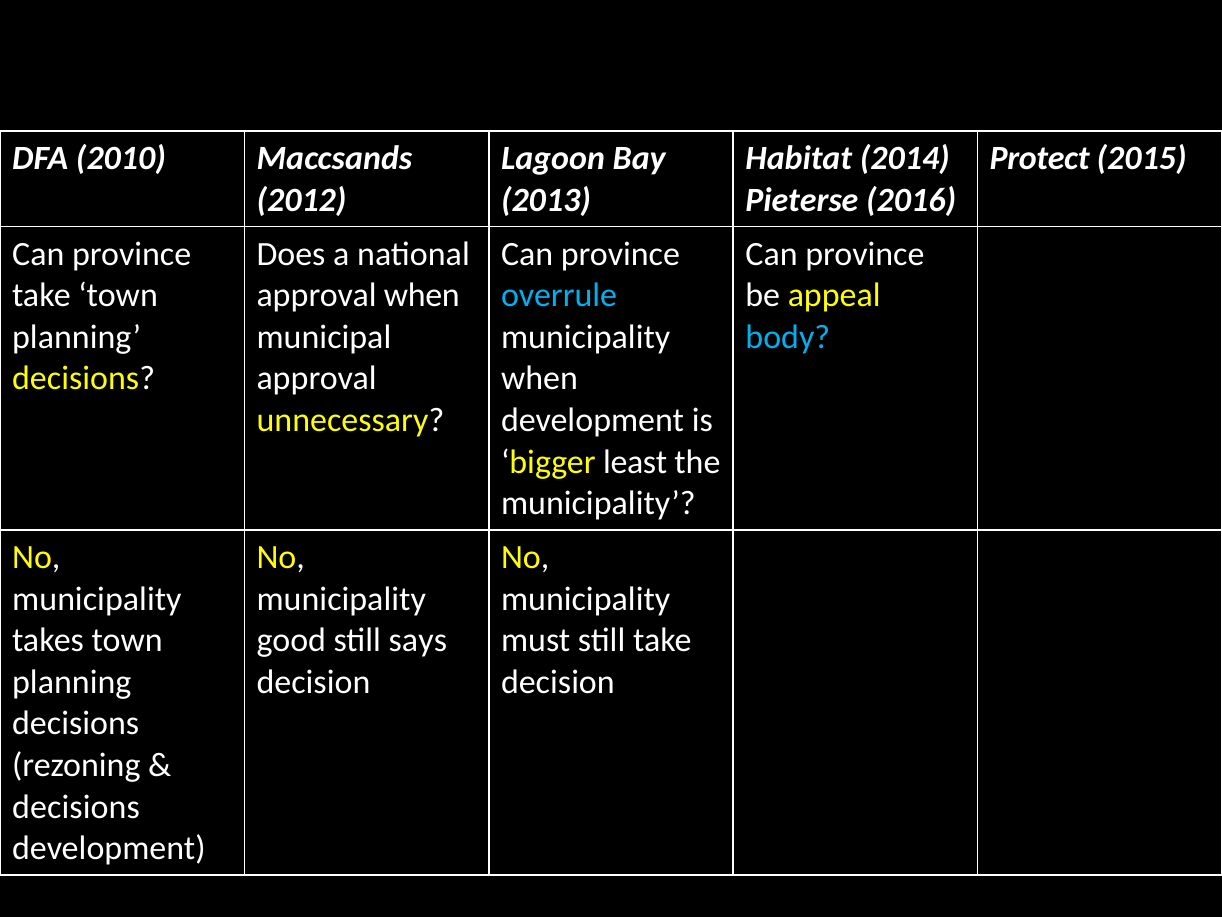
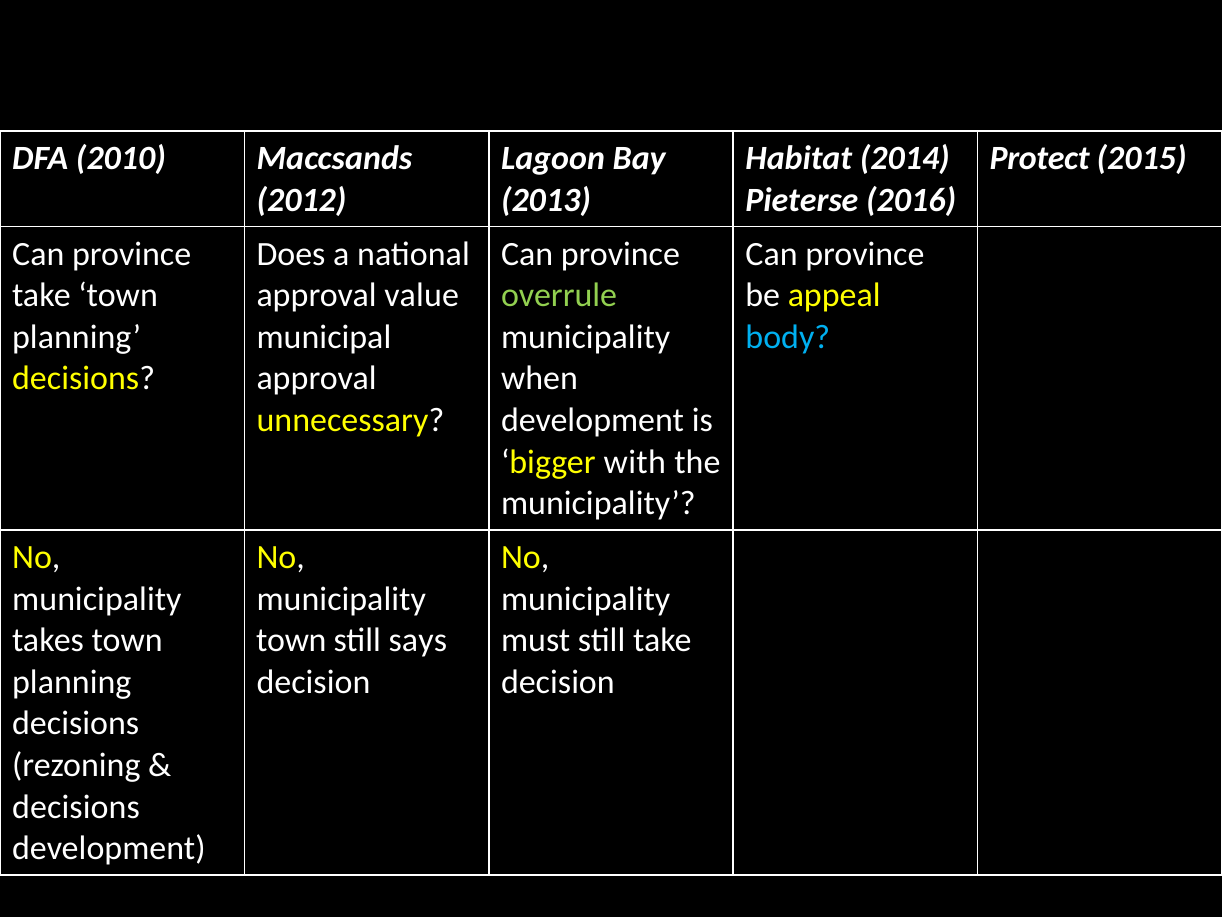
approval when: when -> value
overrule colour: light blue -> light green
least: least -> with
good at (291, 640): good -> town
